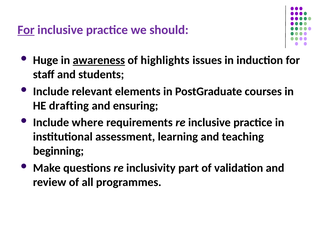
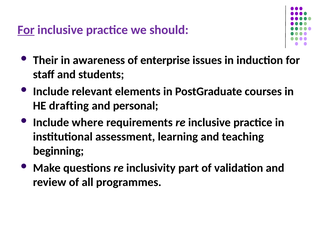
Huge: Huge -> Their
awareness underline: present -> none
highlights: highlights -> enterprise
ensuring: ensuring -> personal
